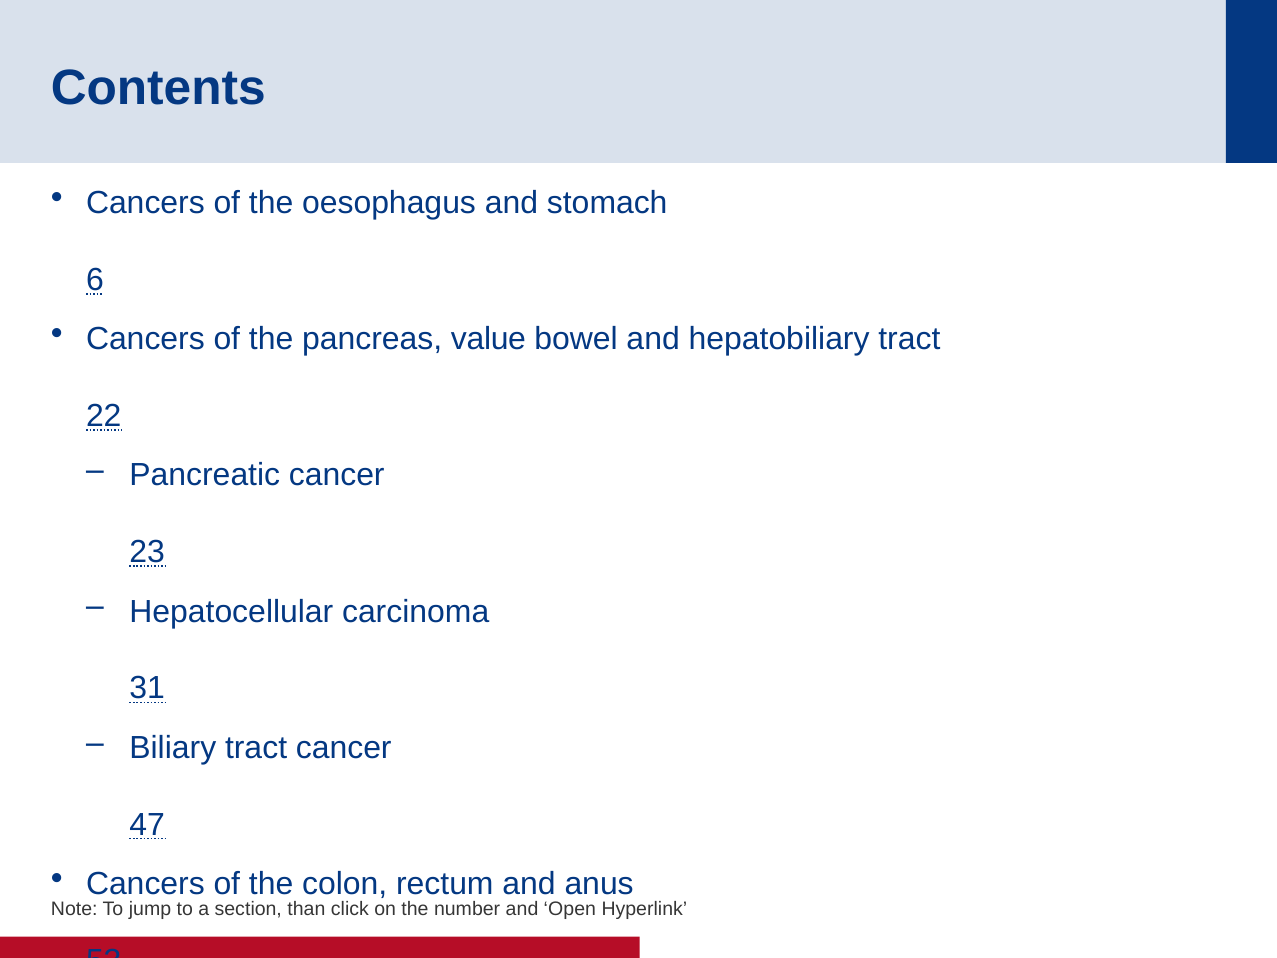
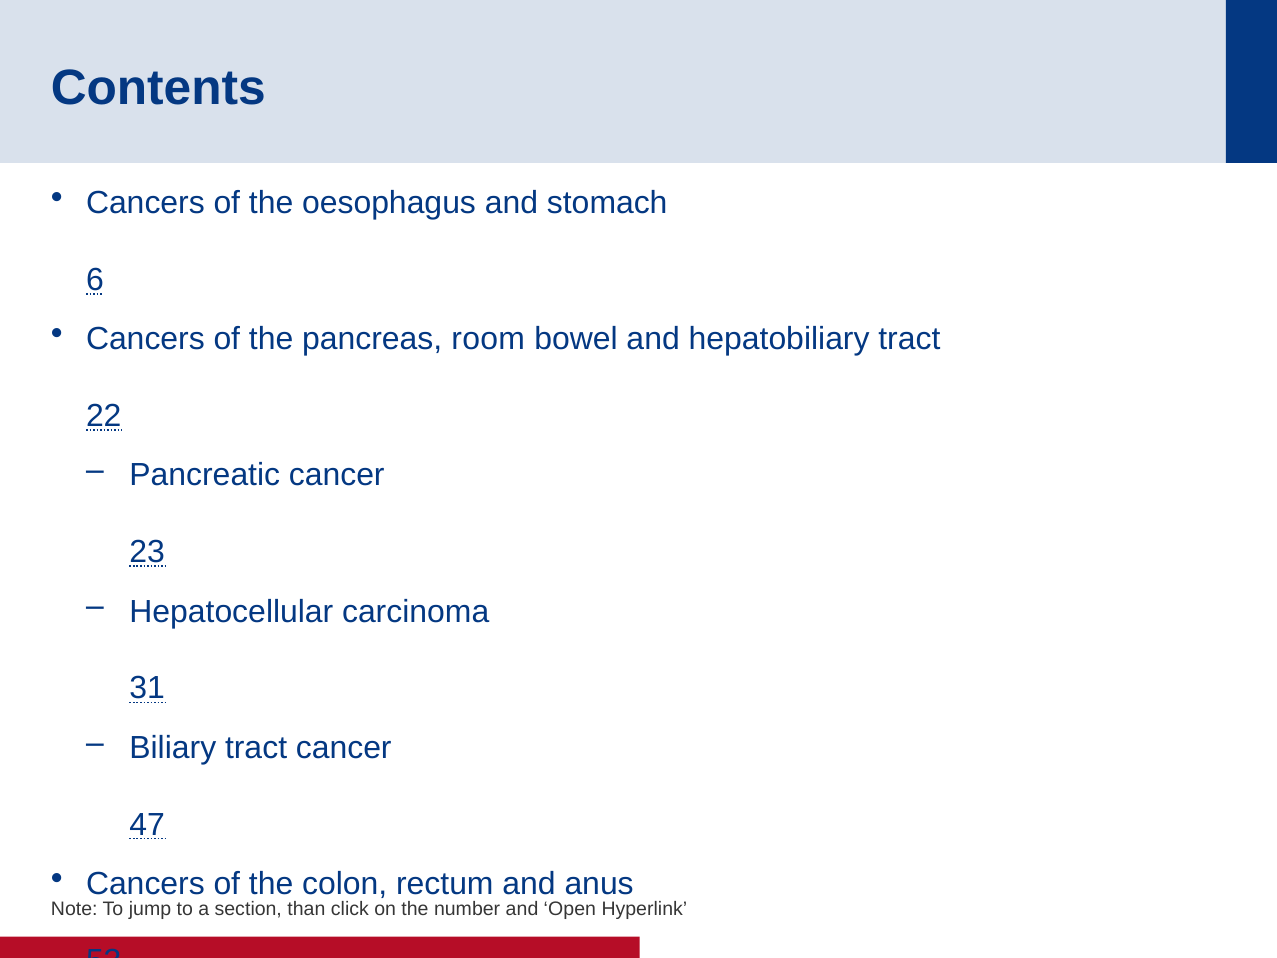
value: value -> room
